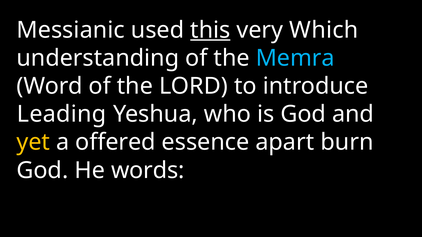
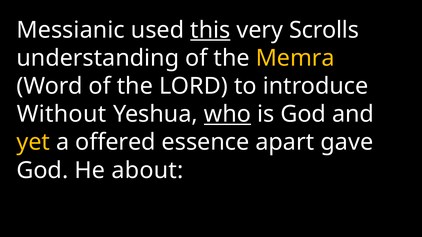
Which: Which -> Scrolls
Memra colour: light blue -> yellow
Leading: Leading -> Without
who underline: none -> present
burn: burn -> gave
words: words -> about
